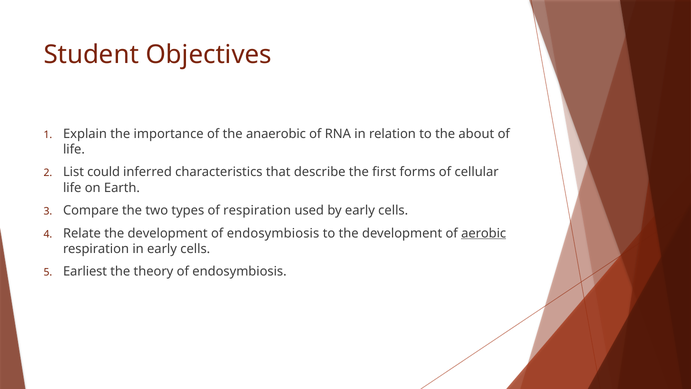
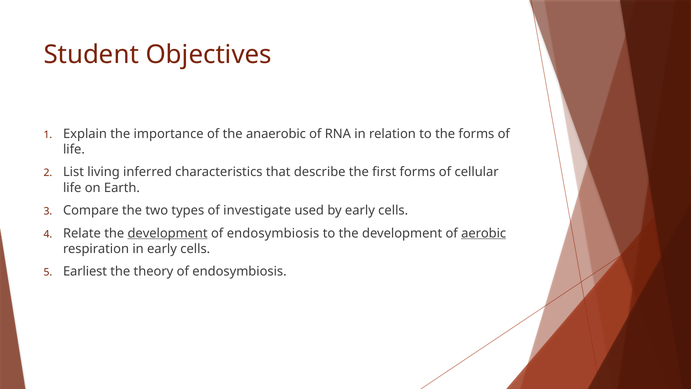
the about: about -> forms
could: could -> living
of respiration: respiration -> investigate
development at (168, 233) underline: none -> present
